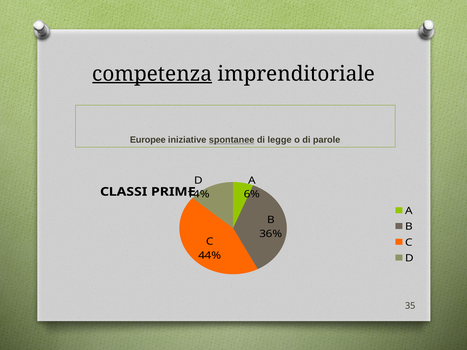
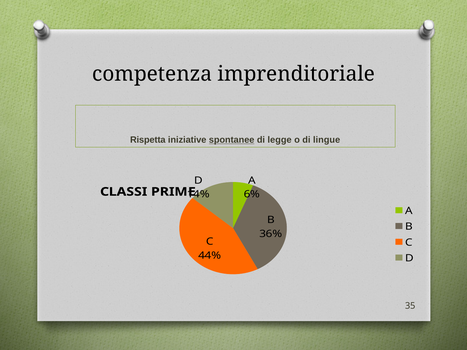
competenza underline: present -> none
Europee: Europee -> Rispetta
parole: parole -> lingue
